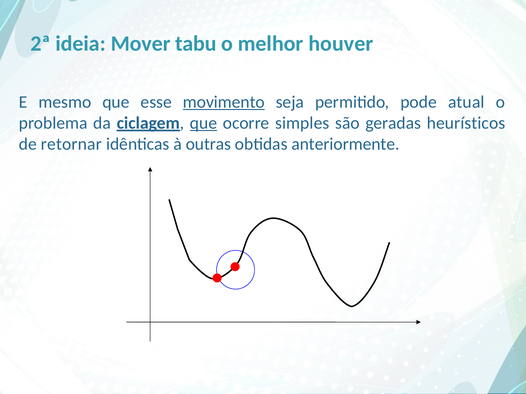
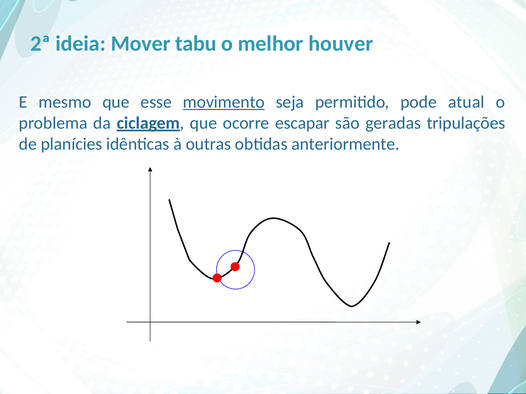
que at (204, 123) underline: present -> none
simples: simples -> escapar
heurísticos: heurísticos -> tripulações
retornar: retornar -> planícies
